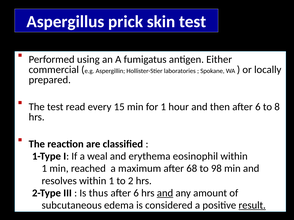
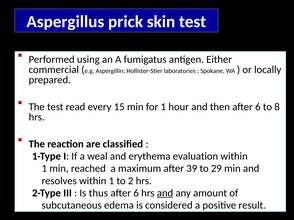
eosinophil: eosinophil -> evaluation
68: 68 -> 39
98: 98 -> 29
result underline: present -> none
